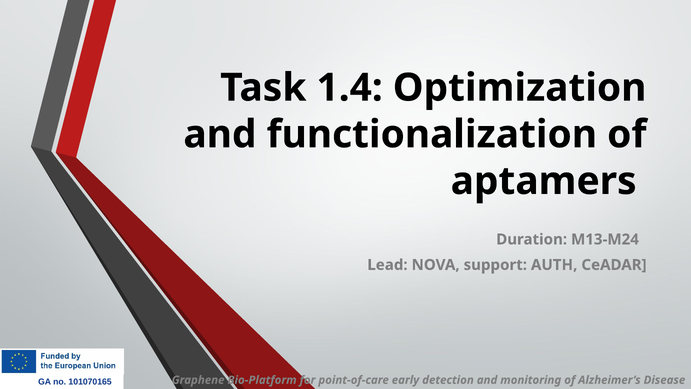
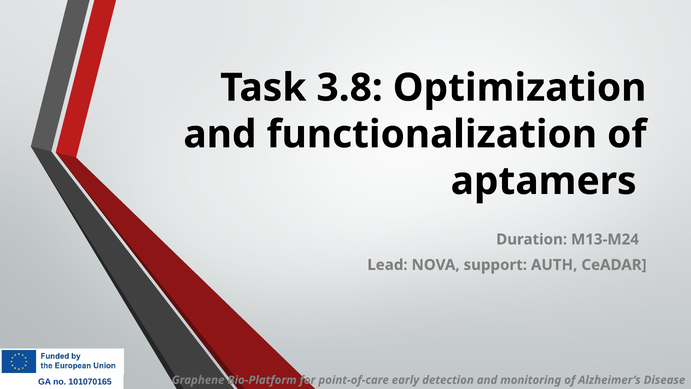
1.4: 1.4 -> 3.8
